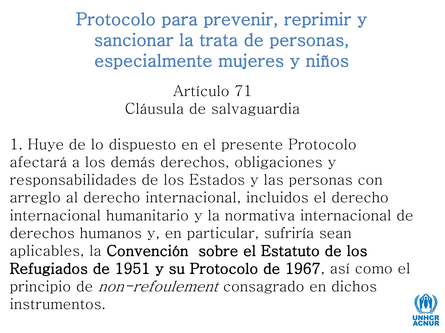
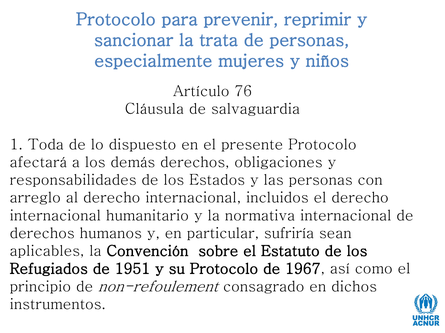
71: 71 -> 76
Huye: Huye -> Toda
